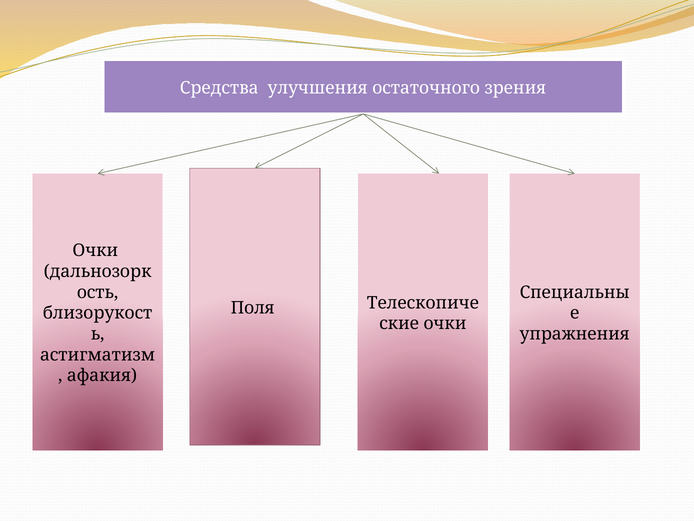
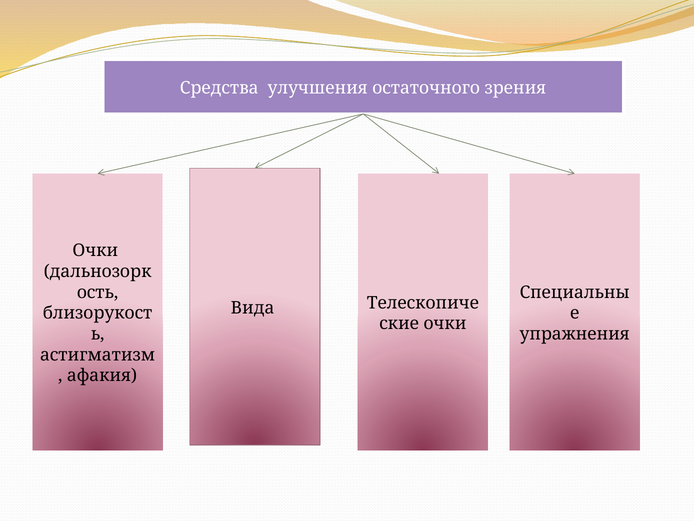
Поля: Поля -> Вида
